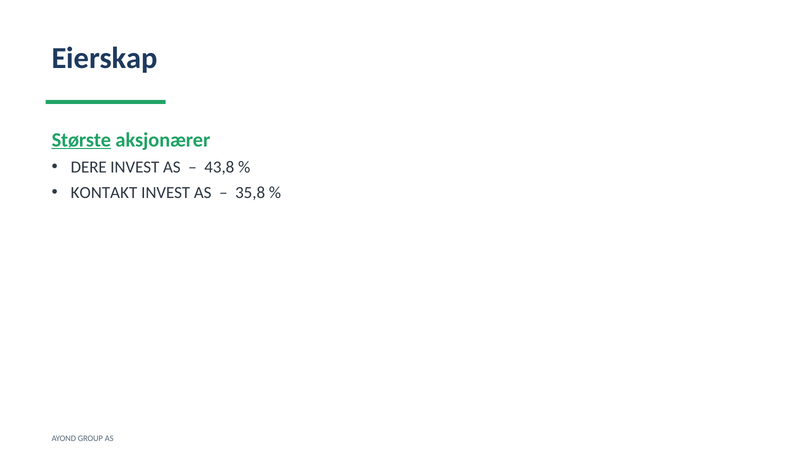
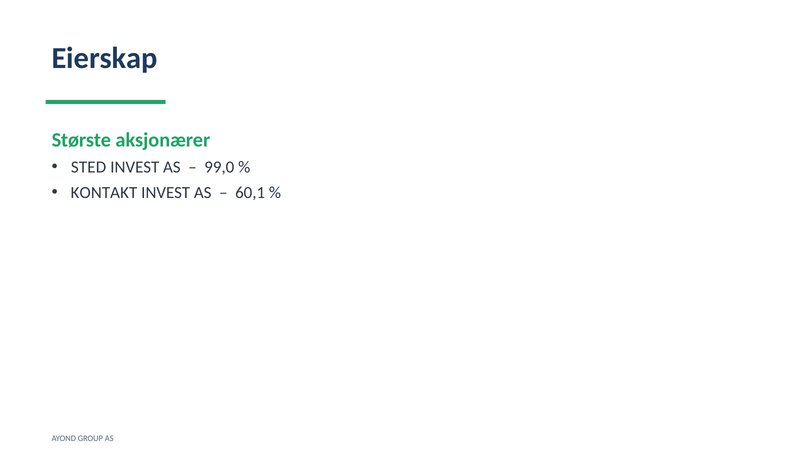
Største underline: present -> none
DERE: DERE -> STED
43,8: 43,8 -> 99,0
35,8: 35,8 -> 60,1
